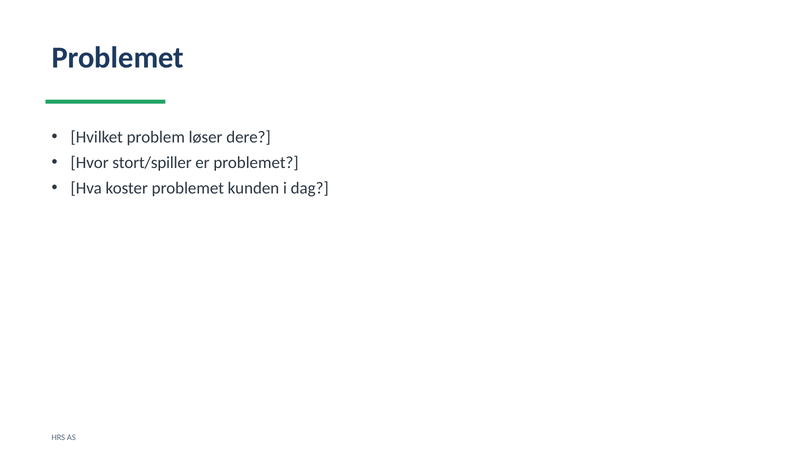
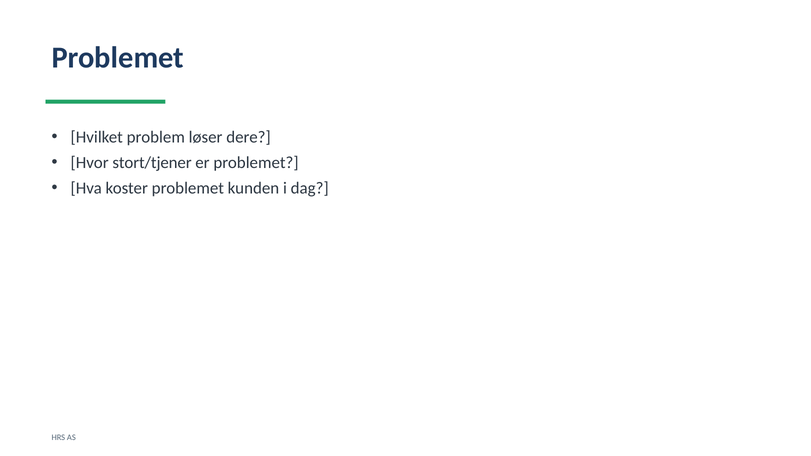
stort/spiller: stort/spiller -> stort/tjener
